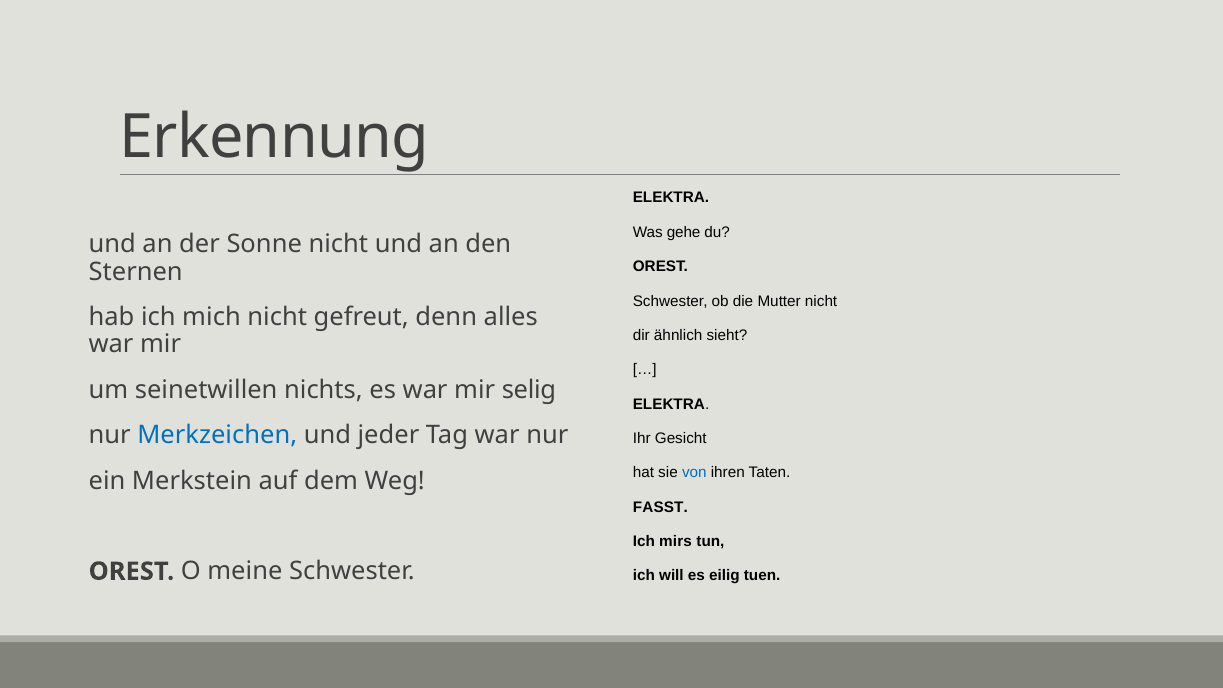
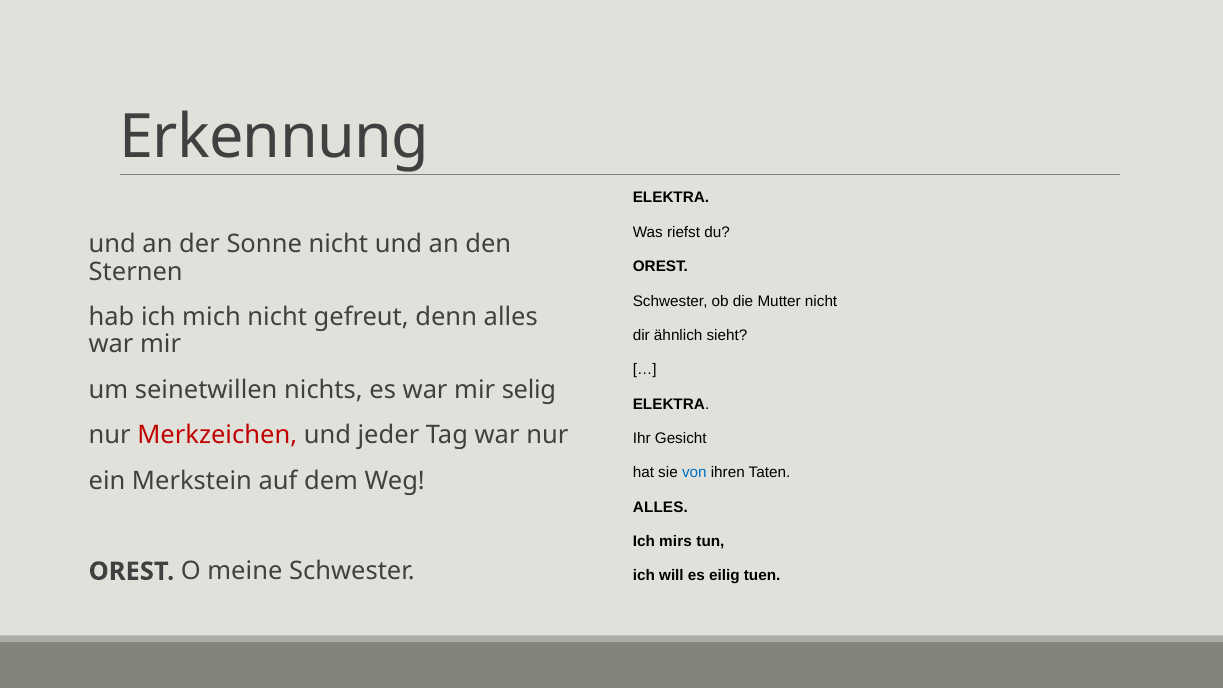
gehe: gehe -> riefst
Merkzeichen colour: blue -> red
FASST at (660, 507): FASST -> ALLES
